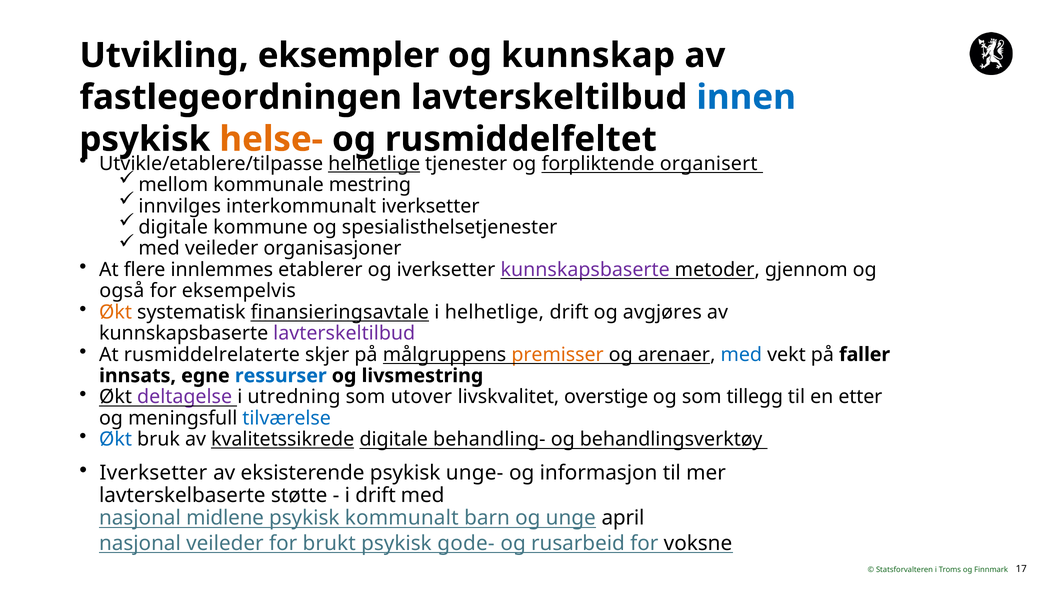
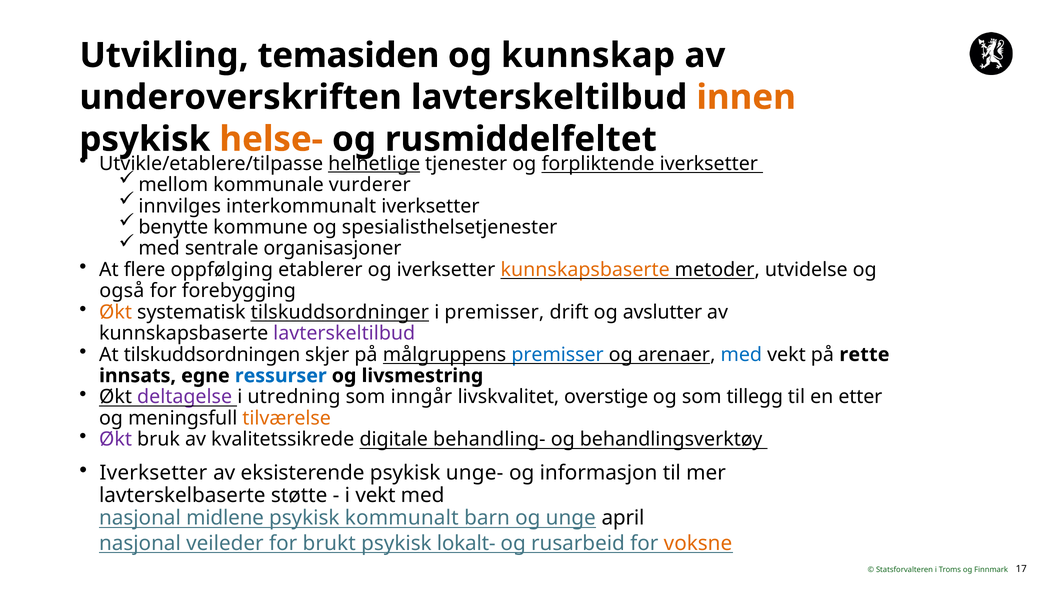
eksempler: eksempler -> temasiden
fastlegeordningen: fastlegeordningen -> underoverskriften
innen colour: blue -> orange
organisert at (709, 164): organisert -> iverksetter
mestring: mestring -> vurderer
digitale at (173, 227): digitale -> benytte
med veileder: veileder -> sentrale
innlemmes: innlemmes -> oppfølging
kunnskapsbaserte at (585, 270) colour: purple -> orange
gjennom: gjennom -> utvidelse
eksempelvis: eksempelvis -> forebygging
finansieringsavtale: finansieringsavtale -> tilskuddsordninger
i helhetlige: helhetlige -> premisser
avgjøres: avgjøres -> avslutter
rusmiddelrelaterte: rusmiddelrelaterte -> tilskuddsordningen
premisser at (558, 355) colour: orange -> blue
faller: faller -> rette
utover: utover -> inngår
tilværelse colour: blue -> orange
Økt at (116, 440) colour: blue -> purple
kvalitetssikrede underline: present -> none
i drift: drift -> vekt
gode-: gode- -> lokalt-
voksne colour: black -> orange
